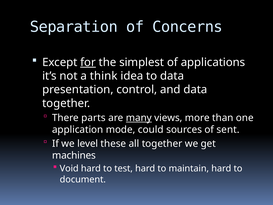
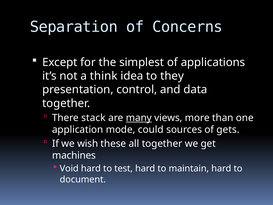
for underline: present -> none
to data: data -> they
parts: parts -> stack
sent: sent -> gets
level: level -> wish
